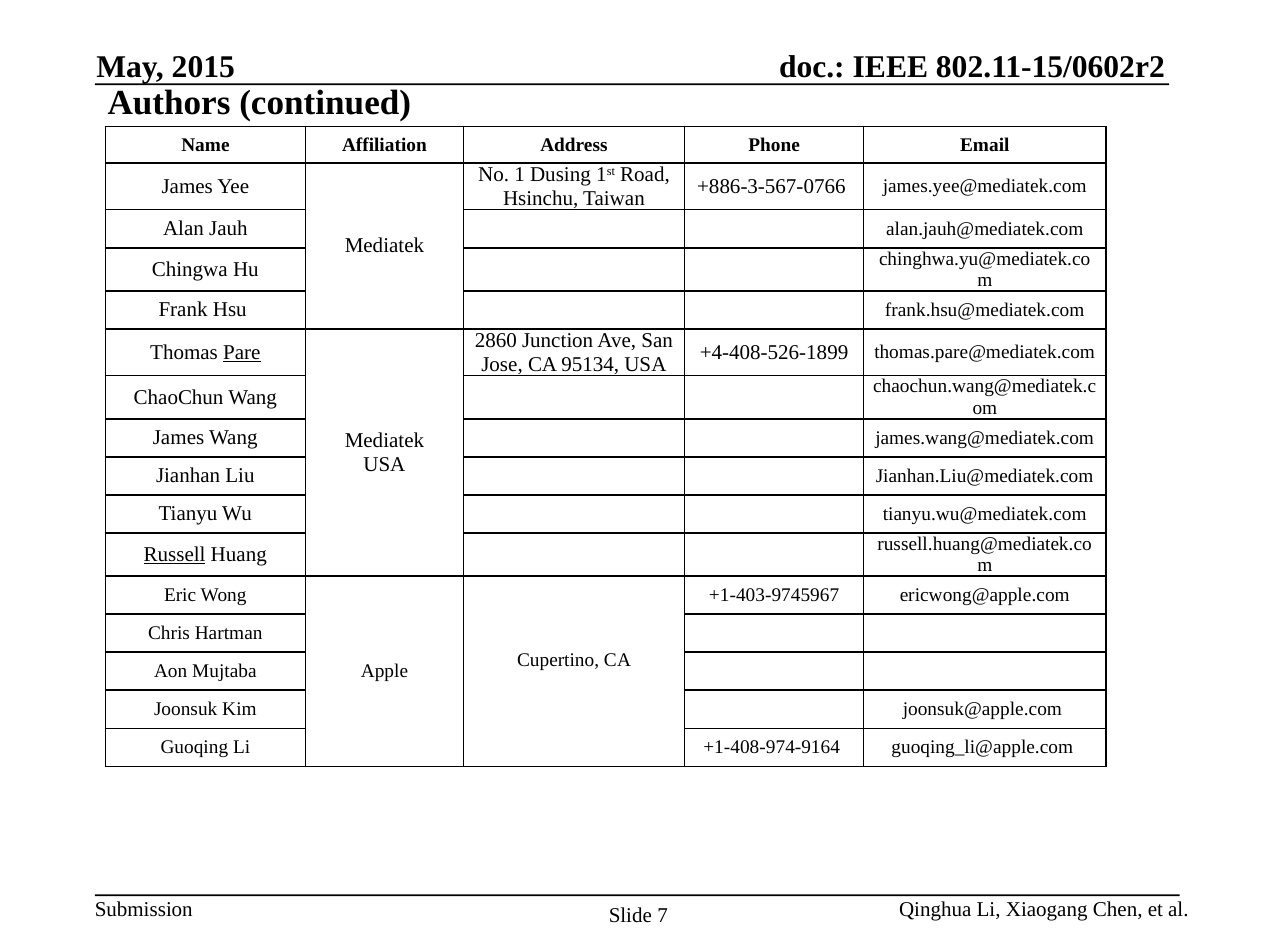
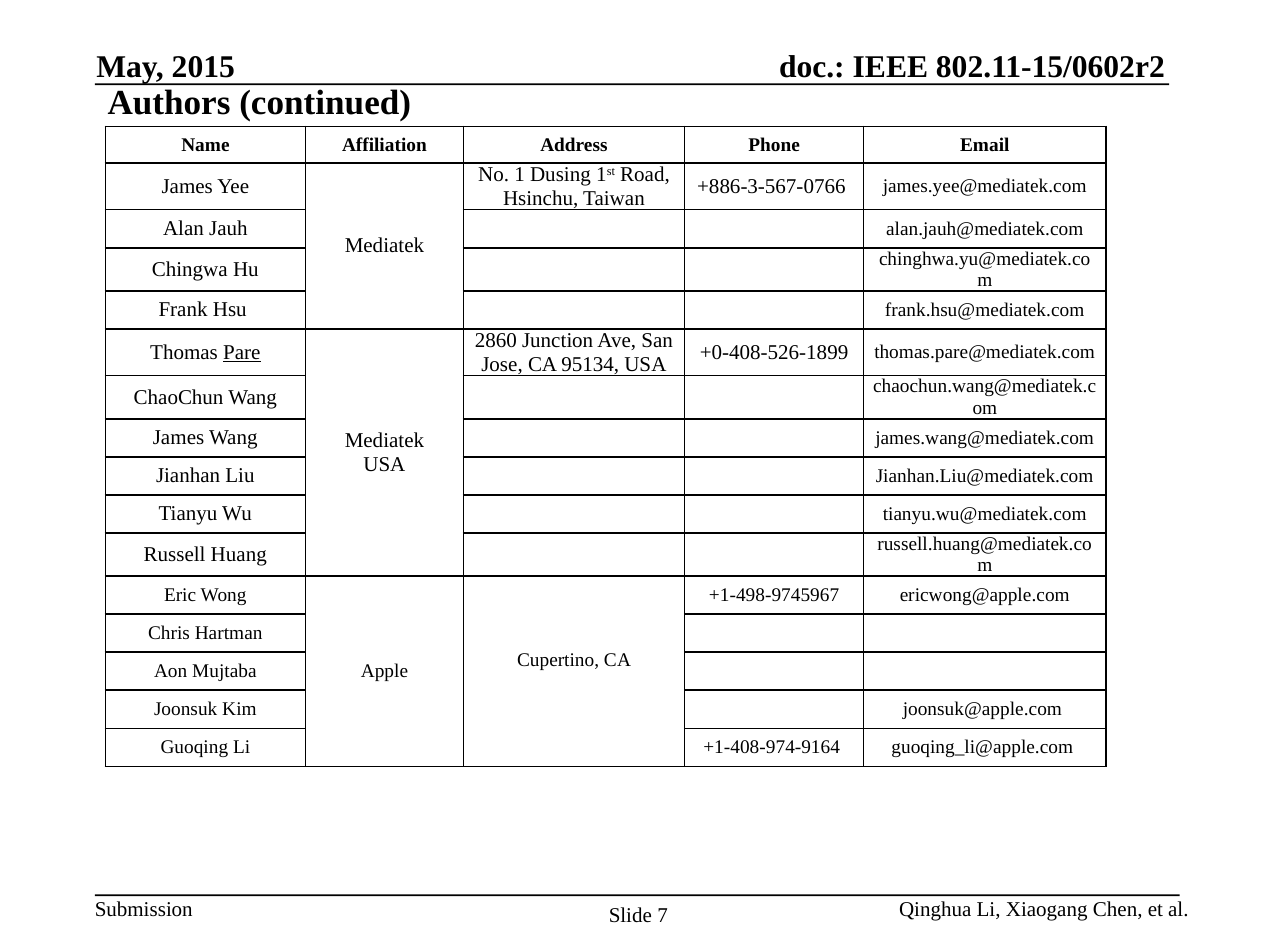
+4-408-526-1899: +4-408-526-1899 -> +0-408-526-1899
Russell underline: present -> none
+1-403-9745967: +1-403-9745967 -> +1-498-9745967
